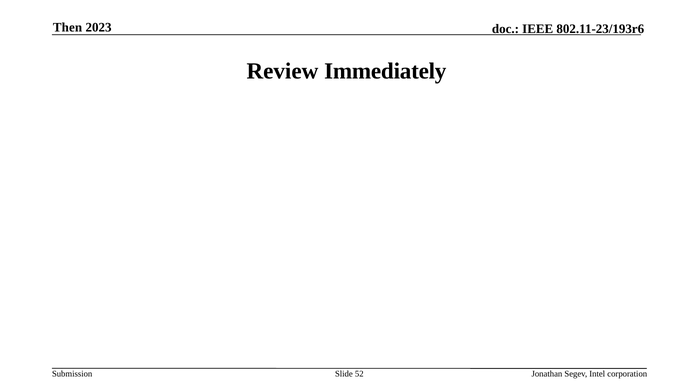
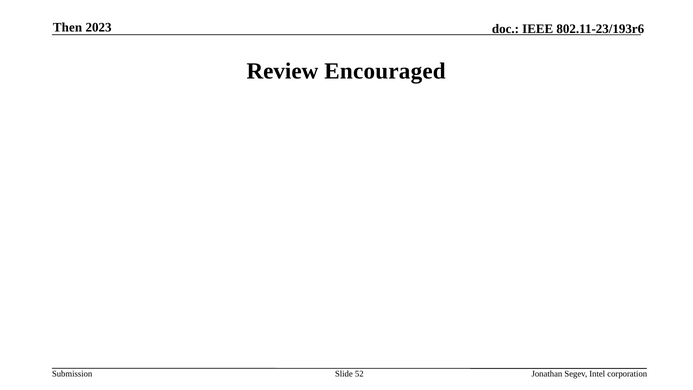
Immediately: Immediately -> Encouraged
